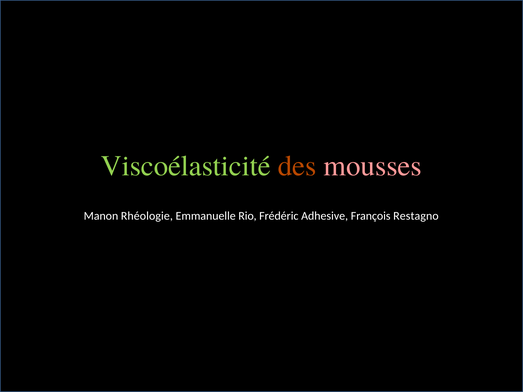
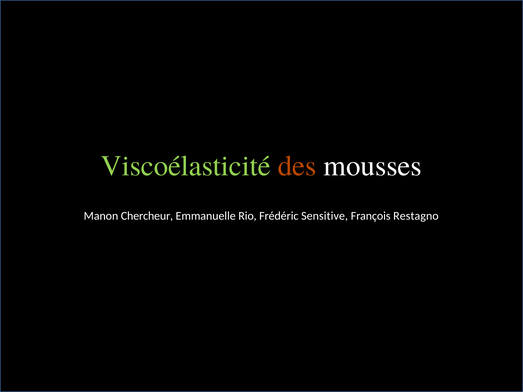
mousses colour: pink -> white
Rhéologie: Rhéologie -> Chercheur
Adhesive: Adhesive -> Sensitive
